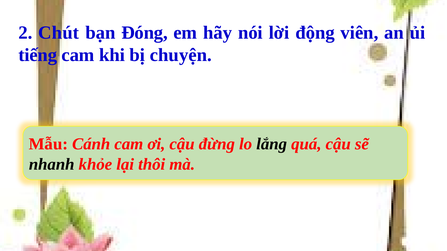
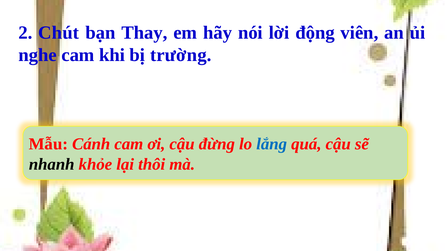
Đóng: Đóng -> Thay
tiếng: tiếng -> nghe
chuyện: chuyện -> trường
lắng colour: black -> blue
